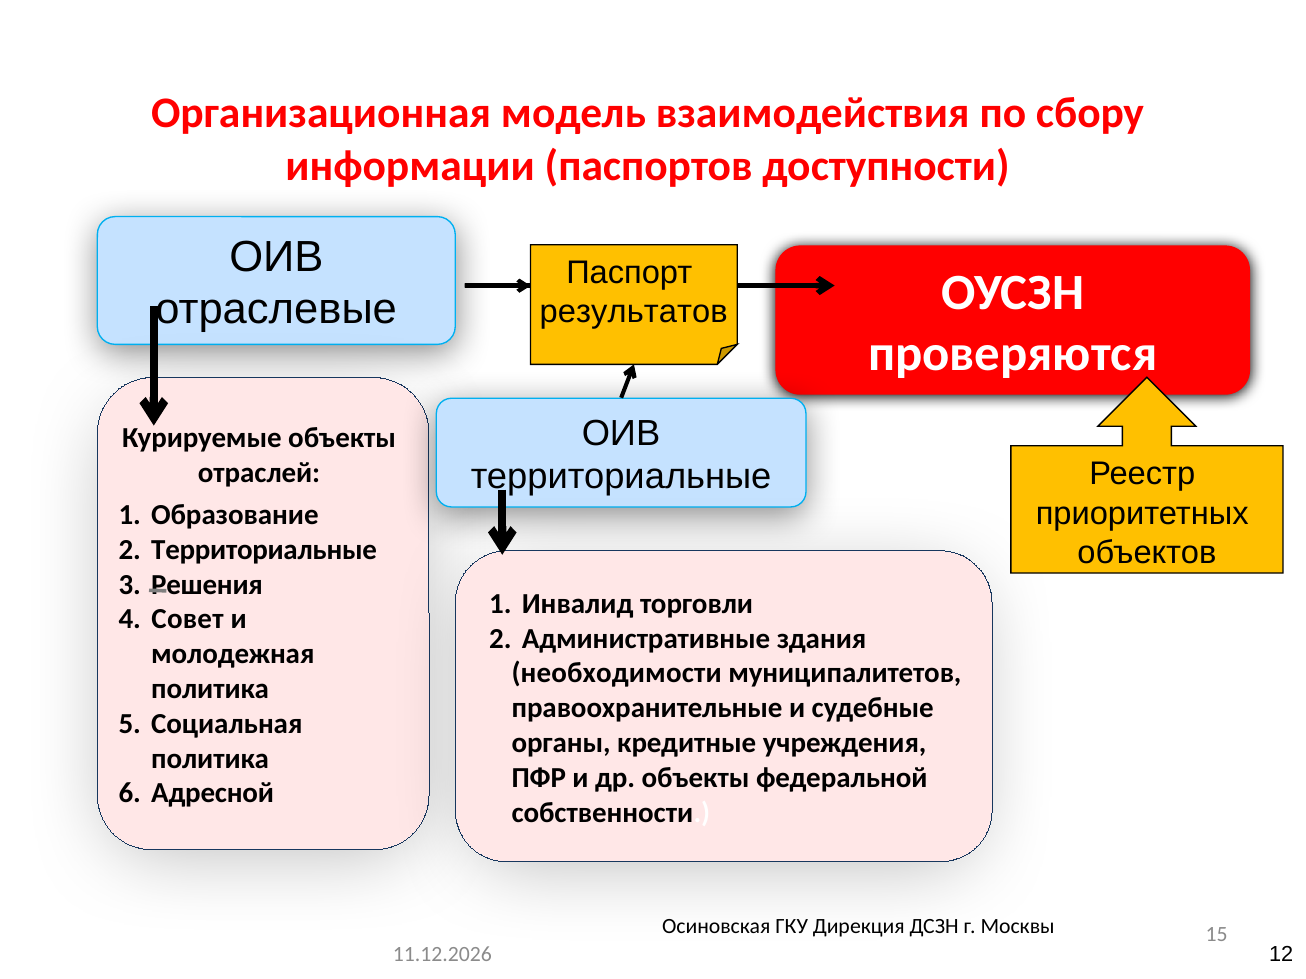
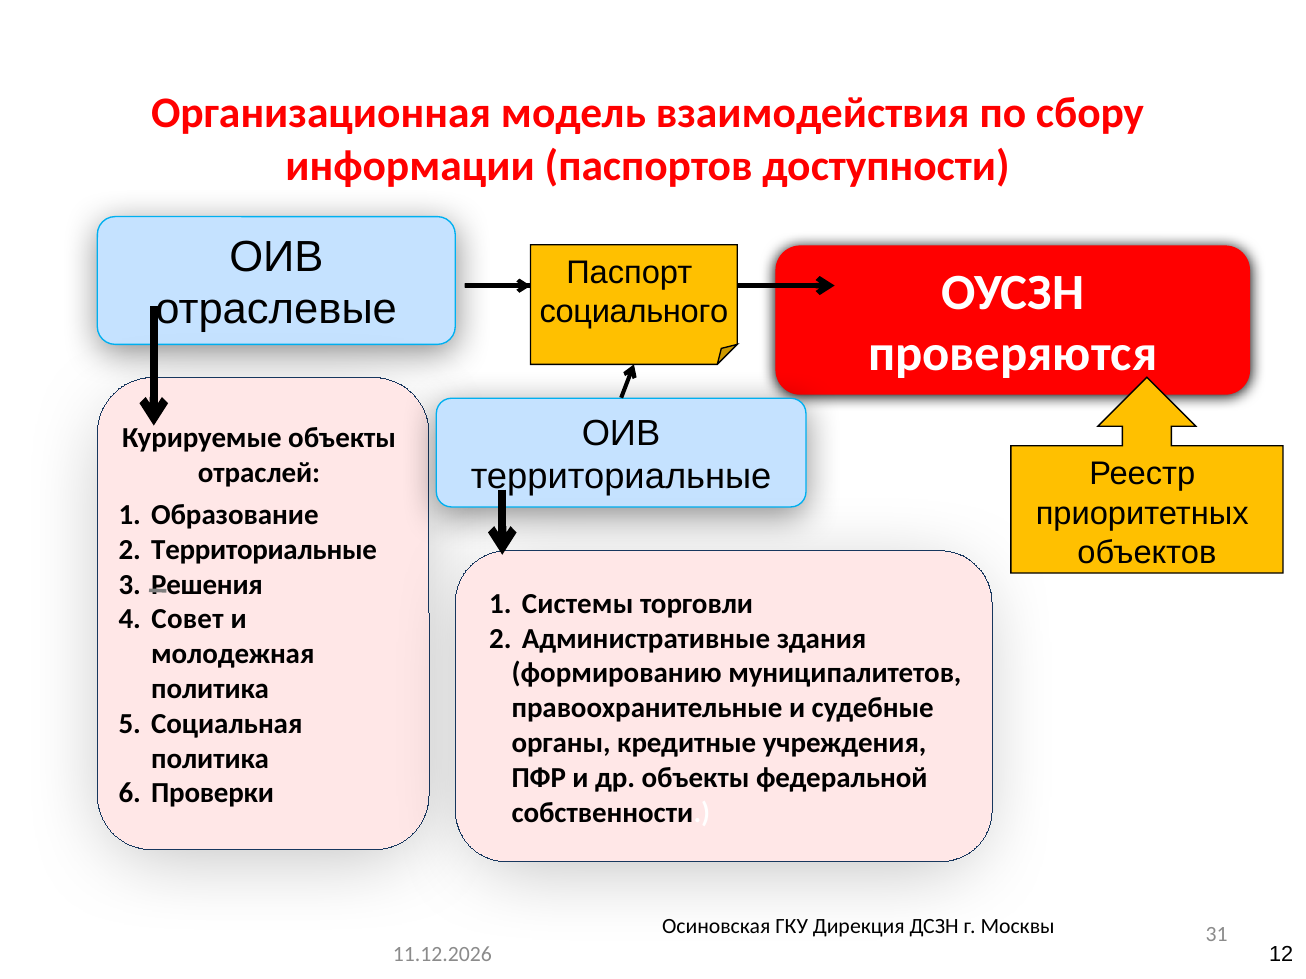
результатов: результатов -> социального
Инвалид: Инвалид -> Системы
необходимости: необходимости -> формированию
Адресной: Адресной -> Проверки
15: 15 -> 31
